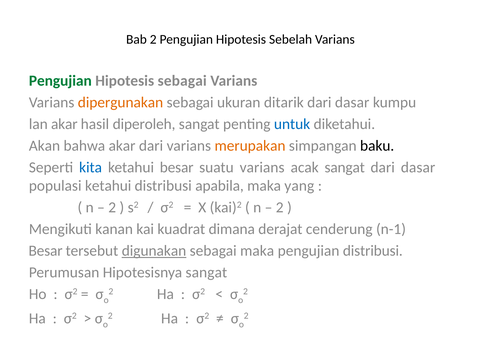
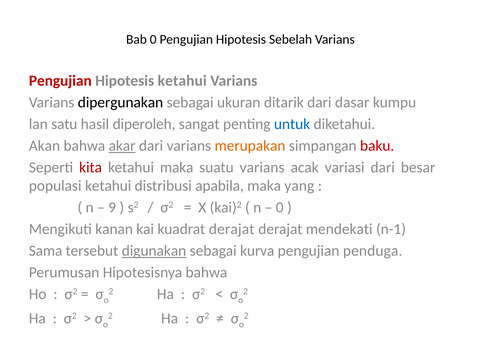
Bab 2: 2 -> 0
Pengujian at (60, 81) colour: green -> red
Hipotesis sebagai: sebagai -> ketahui
dipergunakan colour: orange -> black
lan akar: akar -> satu
akar at (122, 146) underline: none -> present
baku colour: black -> red
kita colour: blue -> red
ketahui besar: besar -> maka
acak sangat: sangat -> variasi
dasar at (418, 167): dasar -> besar
2 at (112, 207): 2 -> 9
2 at (280, 207): 2 -> 0
kuadrat dimana: dimana -> derajat
cenderung: cenderung -> mendekati
Besar at (46, 251): Besar -> Sama
sebagai maka: maka -> kurva
pengujian distribusi: distribusi -> penduga
Hipotesisnya sangat: sangat -> bahwa
